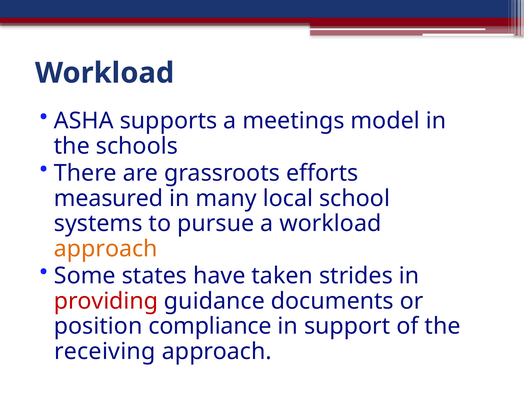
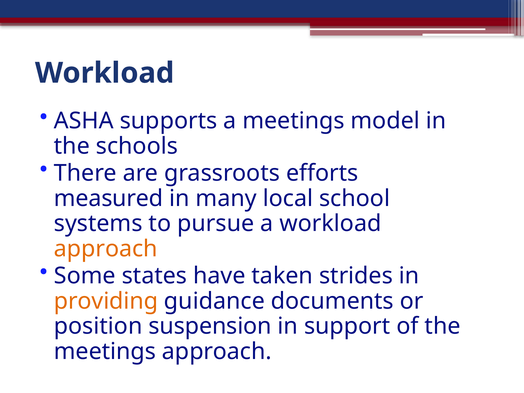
providing colour: red -> orange
compliance: compliance -> suspension
receiving at (105, 351): receiving -> meetings
